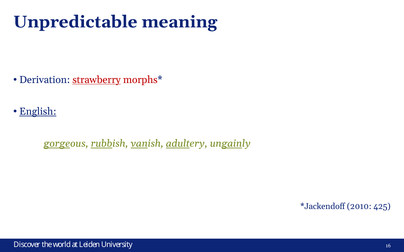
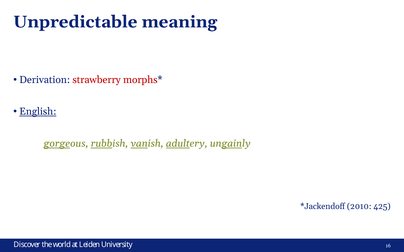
strawberry underline: present -> none
